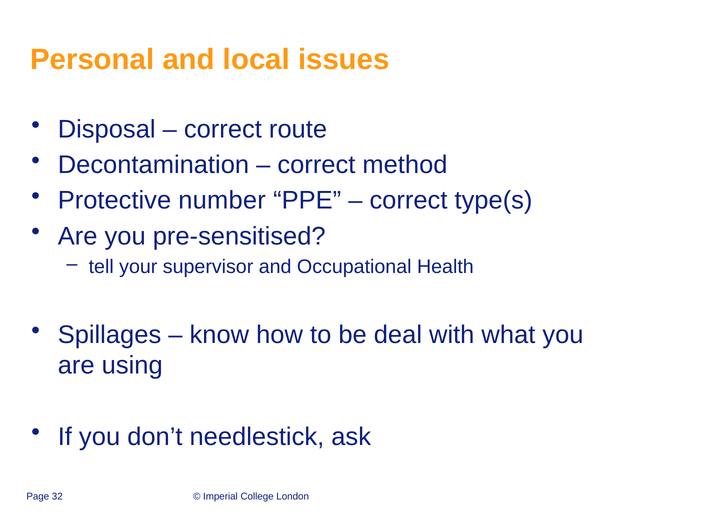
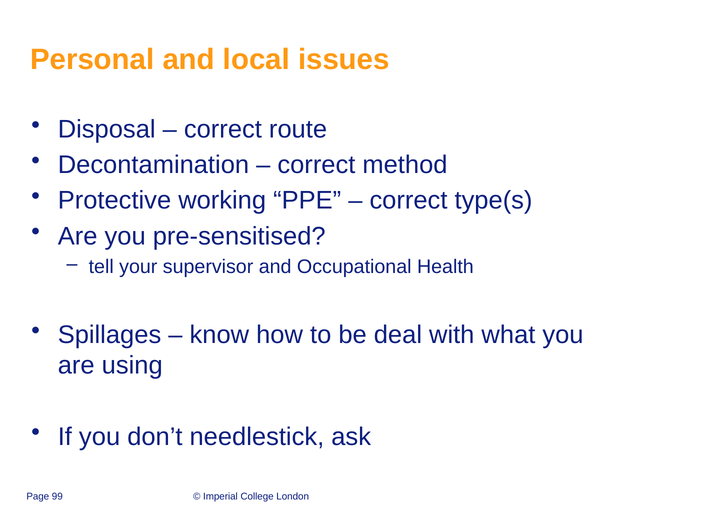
number: number -> working
32: 32 -> 99
